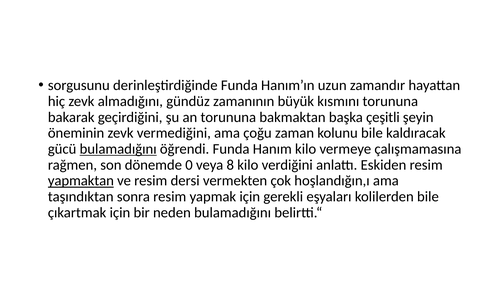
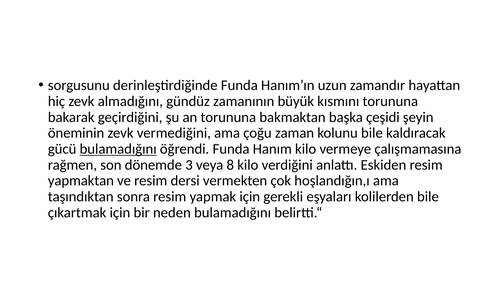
çeşitli: çeşitli -> çeşidi
0: 0 -> 3
yapmaktan underline: present -> none
